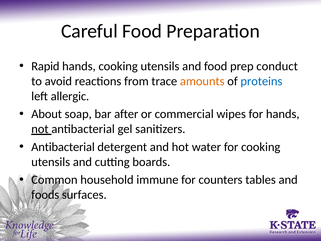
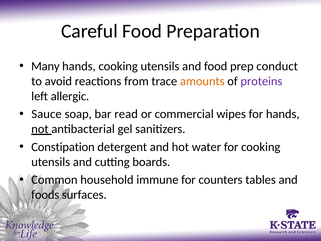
Rapid: Rapid -> Many
proteins colour: blue -> purple
About: About -> Sauce
after: after -> read
Antibacterial at (63, 147): Antibacterial -> Constipation
